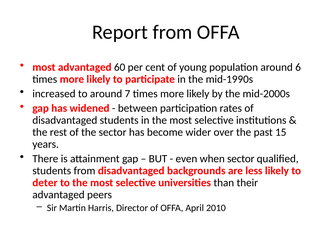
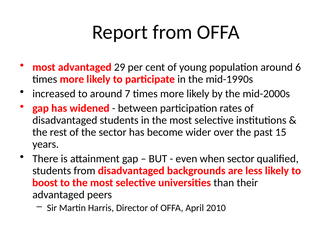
60: 60 -> 29
deter: deter -> boost
